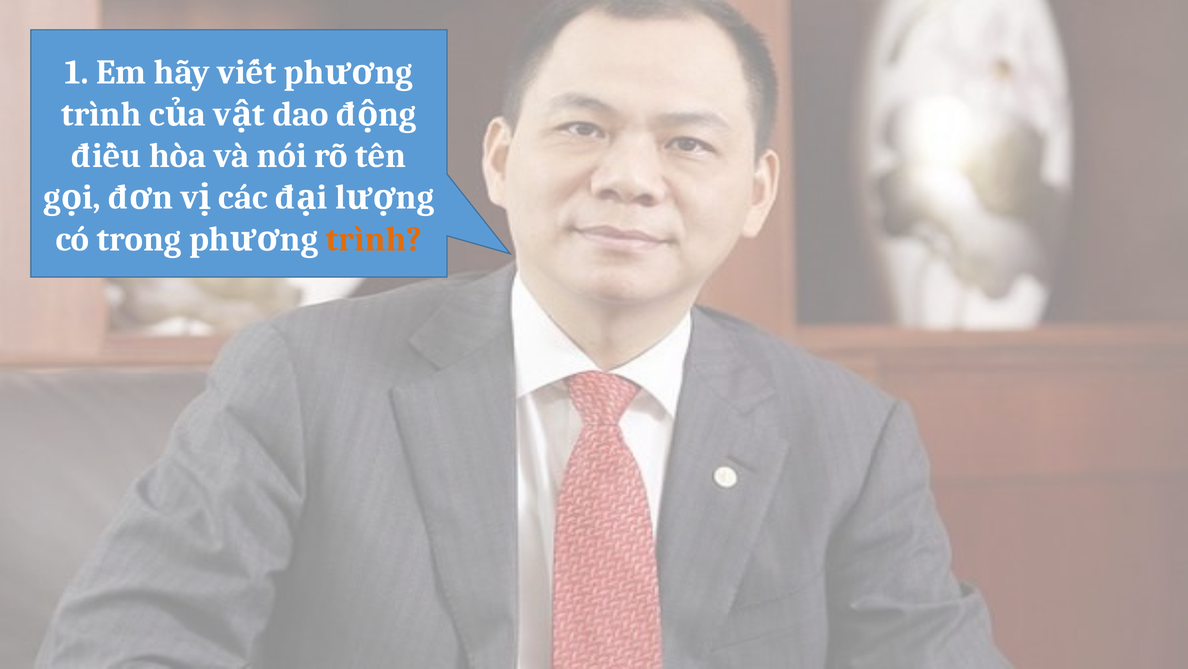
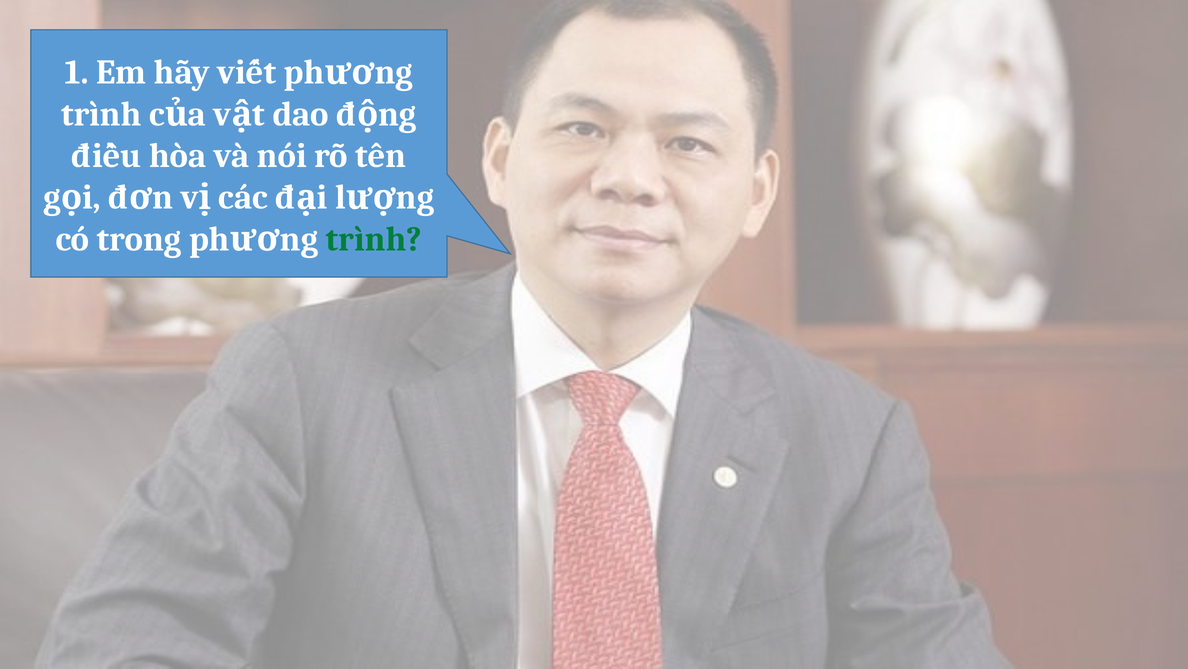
trình at (374, 239) colour: orange -> green
